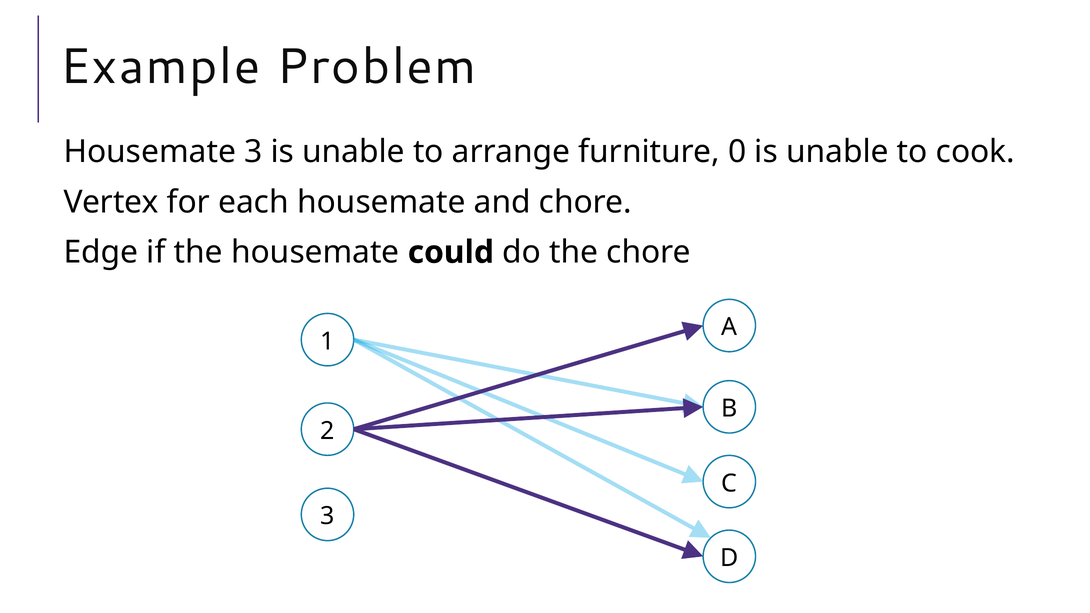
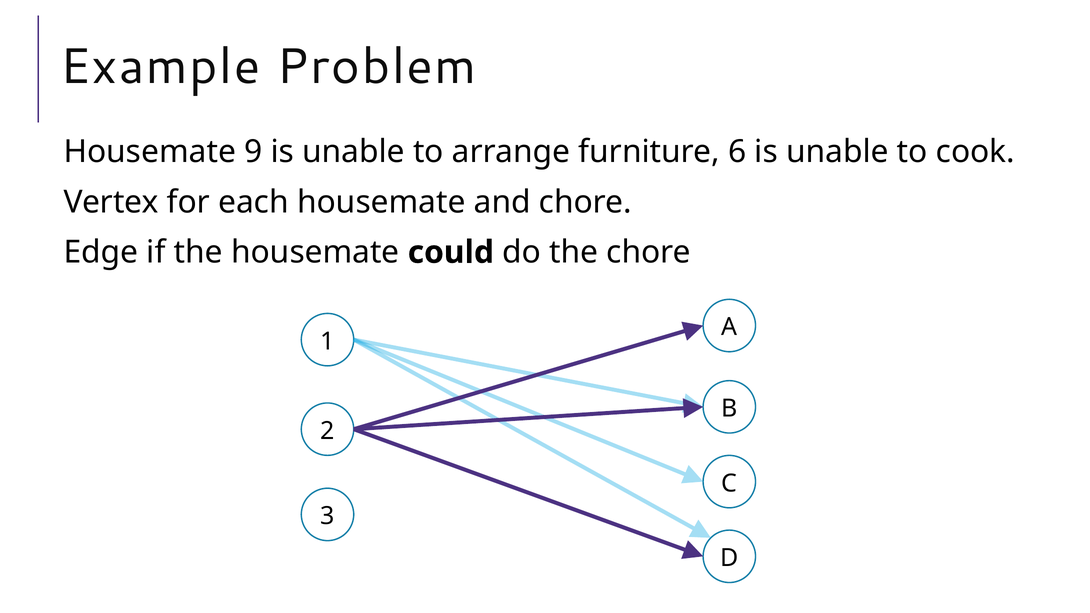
Housemate 3: 3 -> 9
0: 0 -> 6
